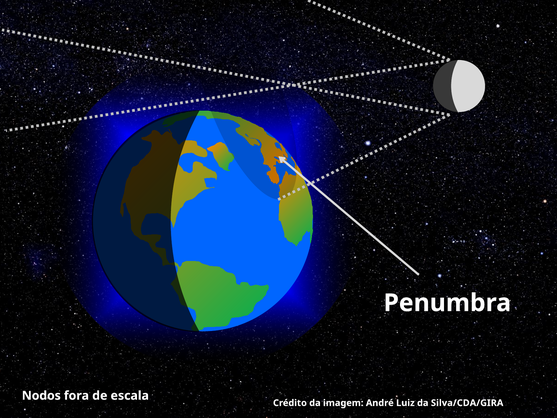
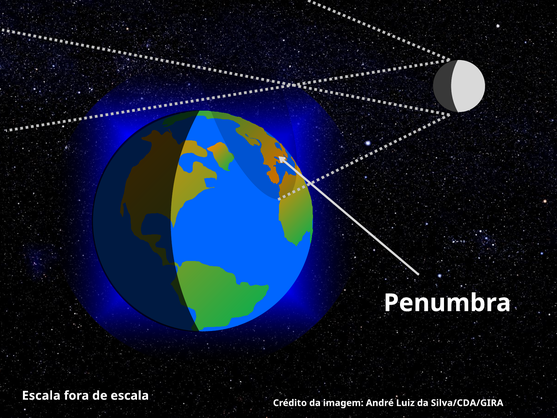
Nodos at (41, 395): Nodos -> Escala
